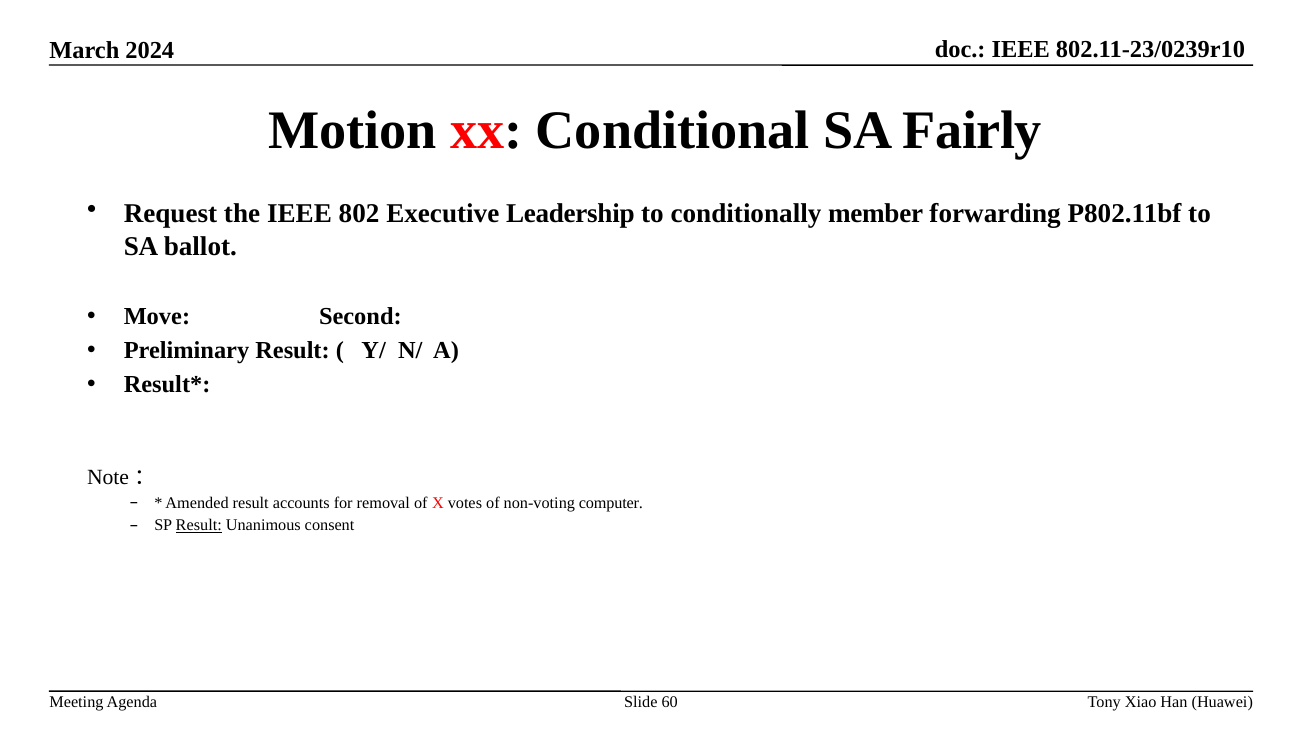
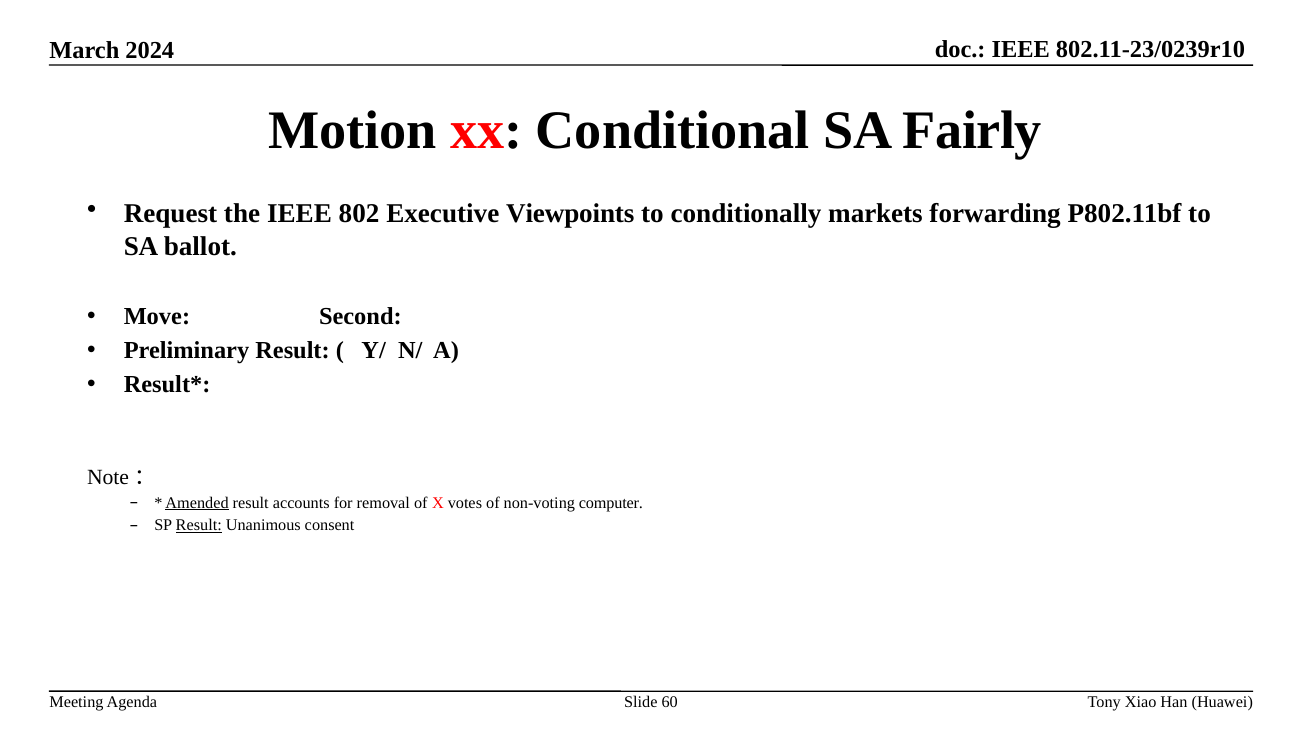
Leadership: Leadership -> Viewpoints
member: member -> markets
Amended underline: none -> present
